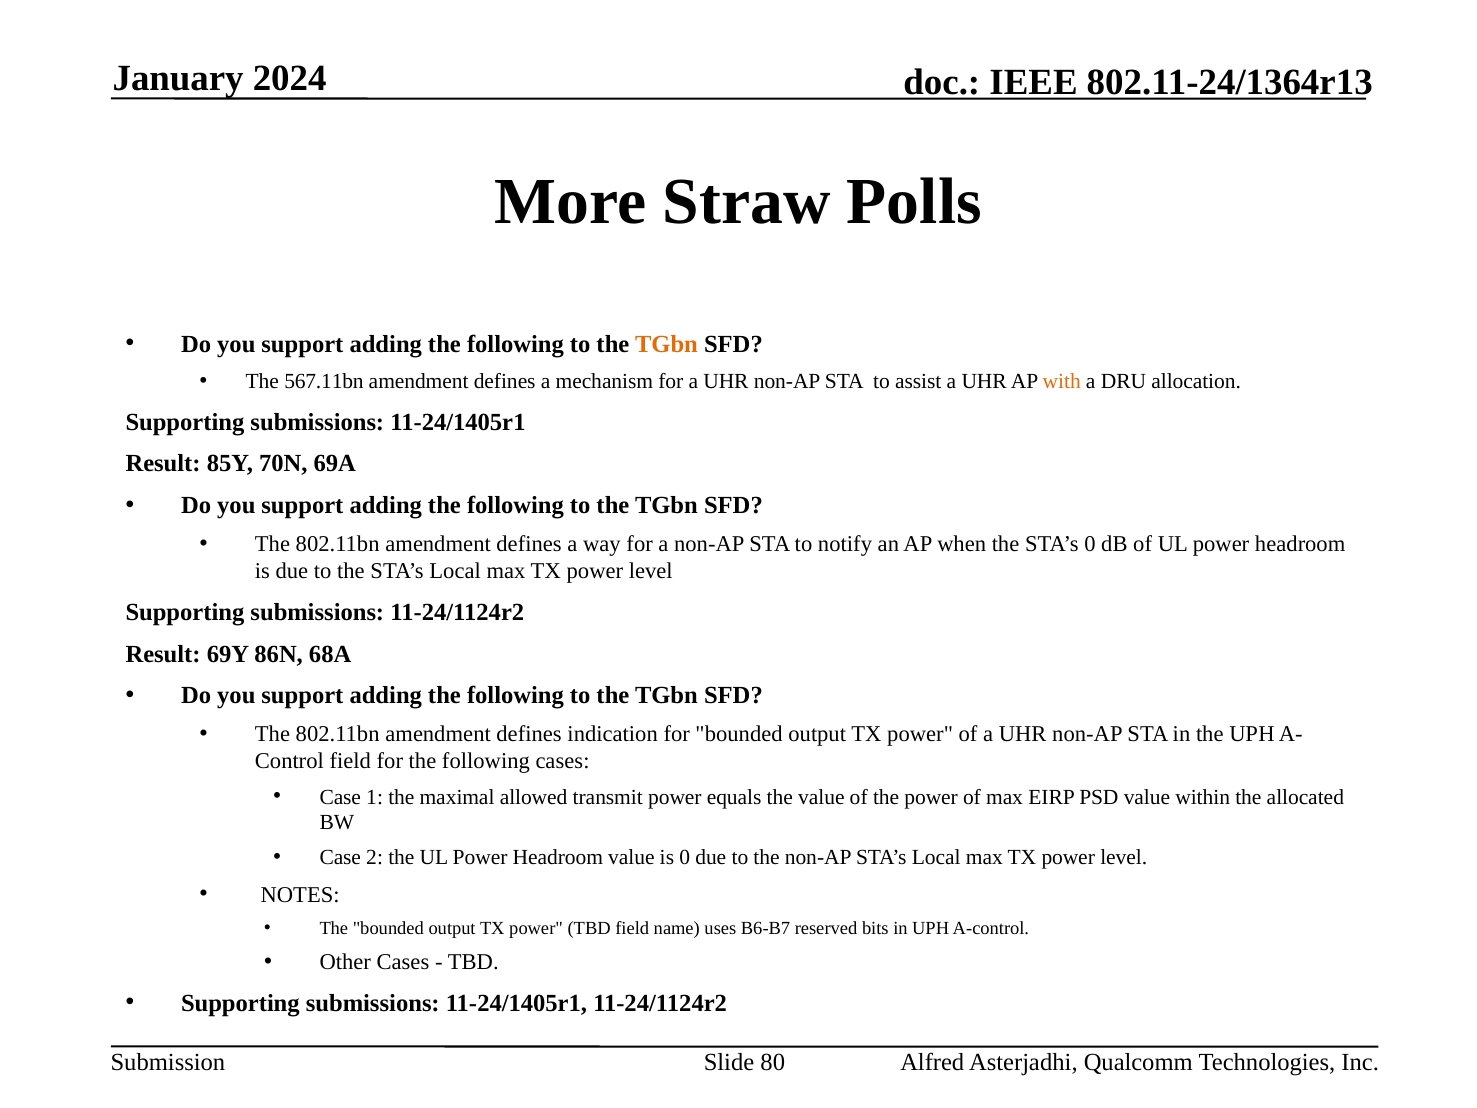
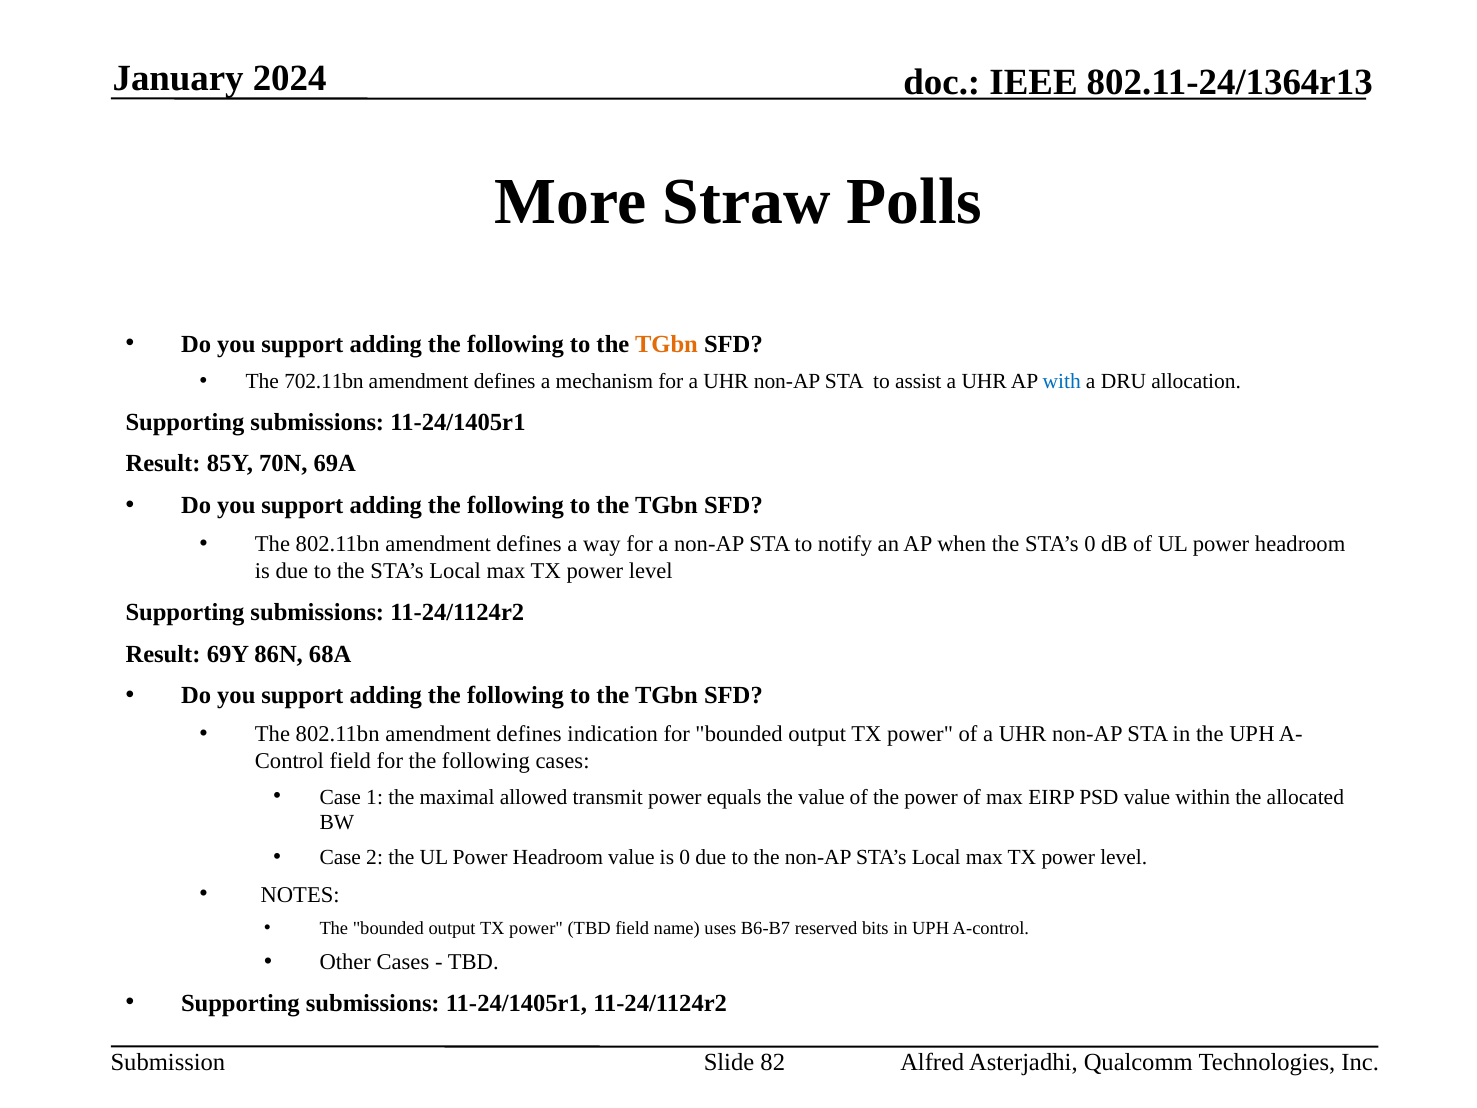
567.11bn: 567.11bn -> 702.11bn
with colour: orange -> blue
80: 80 -> 82
